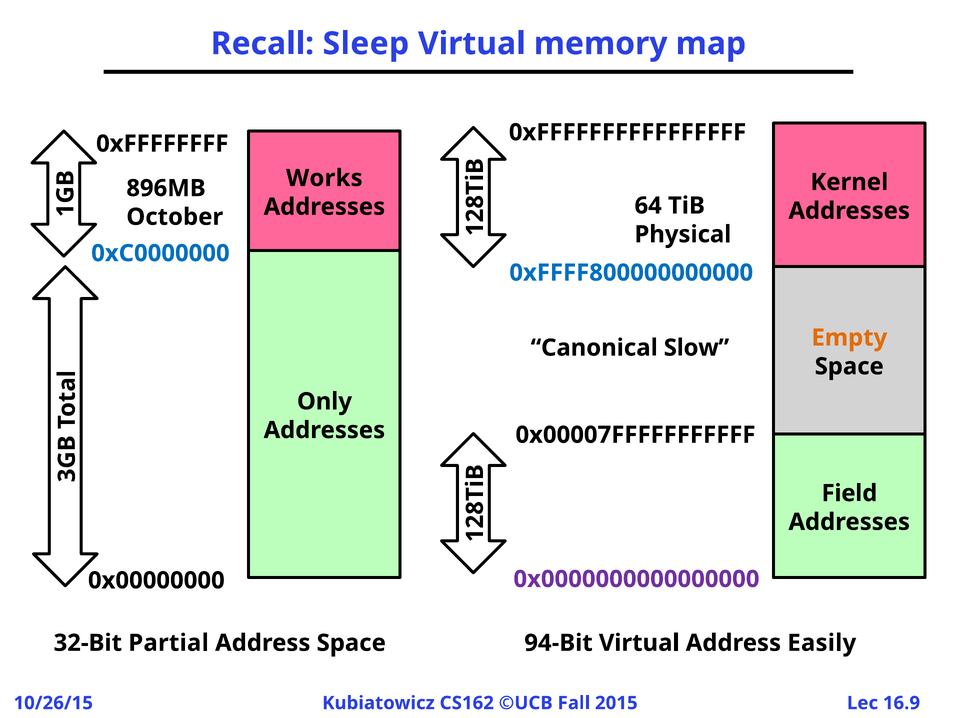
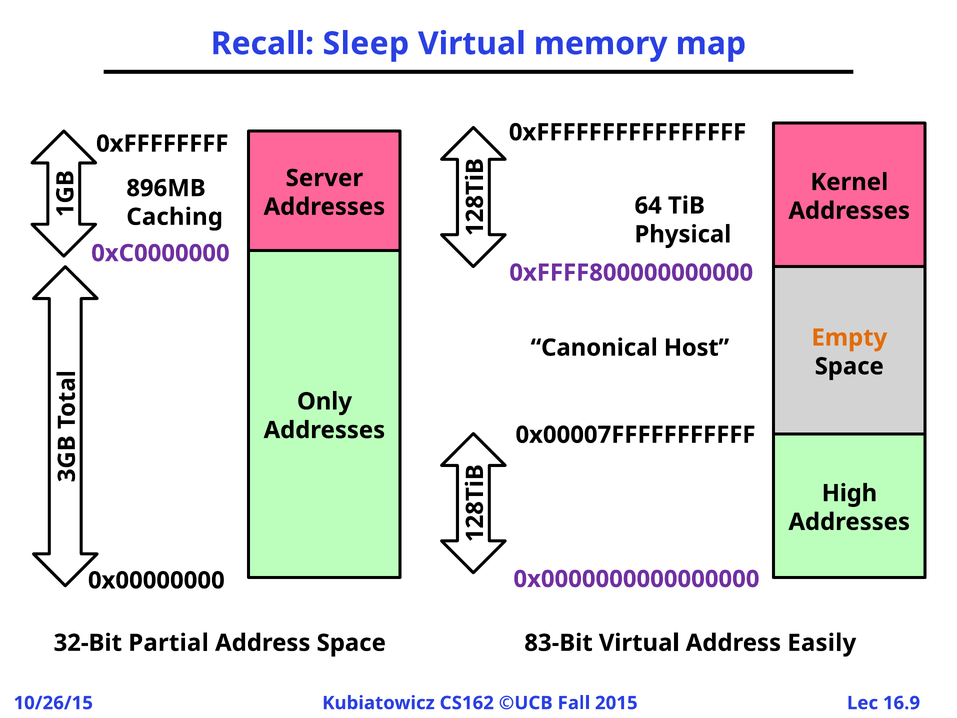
Works: Works -> Server
October: October -> Caching
0xC0000000 colour: blue -> purple
0xFFFF800000000000 colour: blue -> purple
Slow: Slow -> Host
Field: Field -> High
94-Bit: 94-Bit -> 83-Bit
